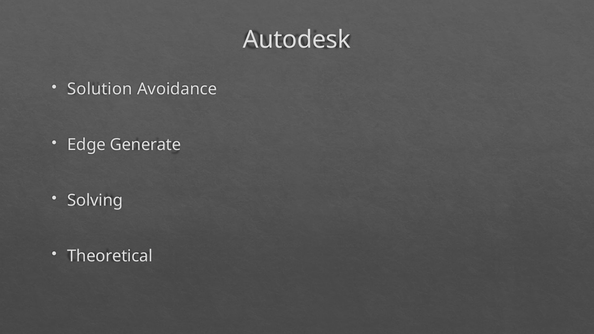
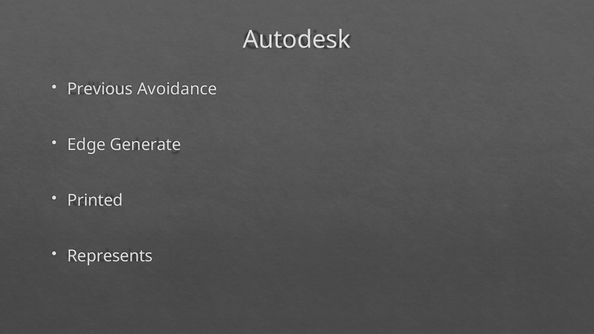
Solution: Solution -> Previous
Solving: Solving -> Printed
Theoretical: Theoretical -> Represents
